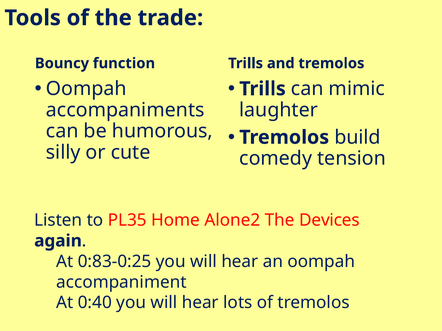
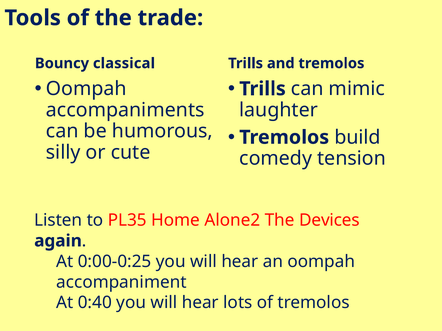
function: function -> classical
0:83-0:25: 0:83-0:25 -> 0:00-0:25
